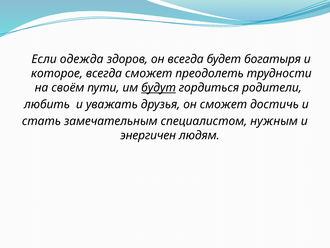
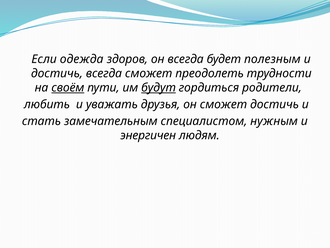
богатыря: богатыря -> полезным
которое at (57, 73): которое -> достичь
своём underline: none -> present
